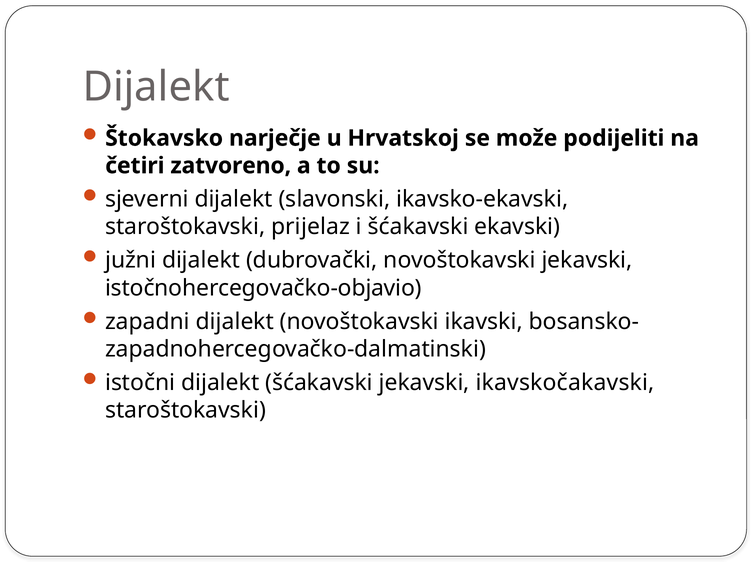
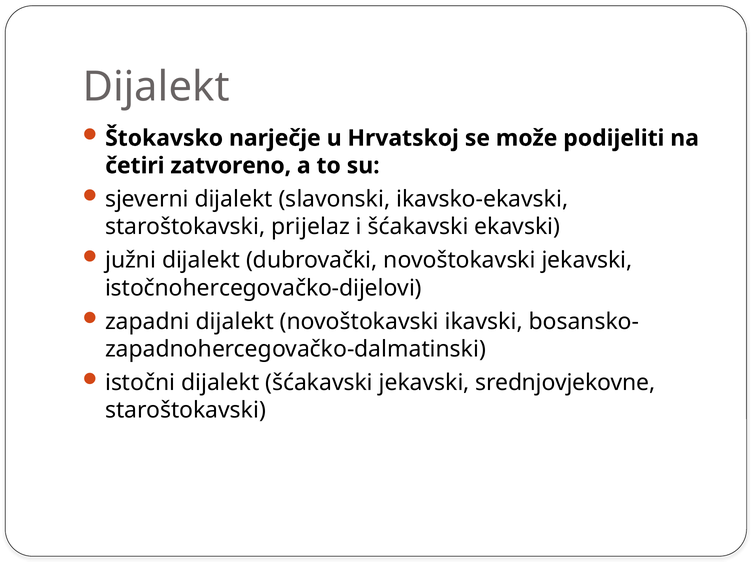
istočnohercegovačko-objavio: istočnohercegovačko-objavio -> istočnohercegovačko-dijelovi
ikavskočakavski: ikavskočakavski -> srednjovjekovne
